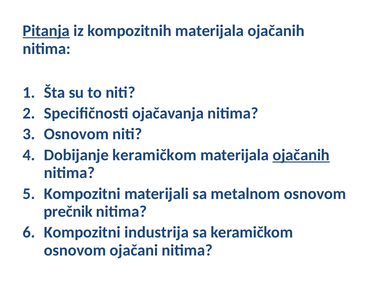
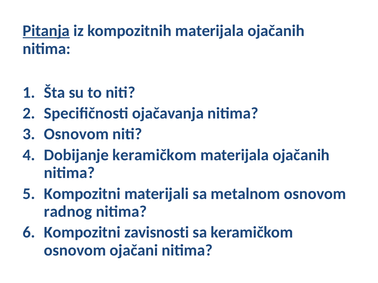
ojačanih at (301, 155) underline: present -> none
prečnik: prečnik -> radnog
industrija: industrija -> zavisnosti
